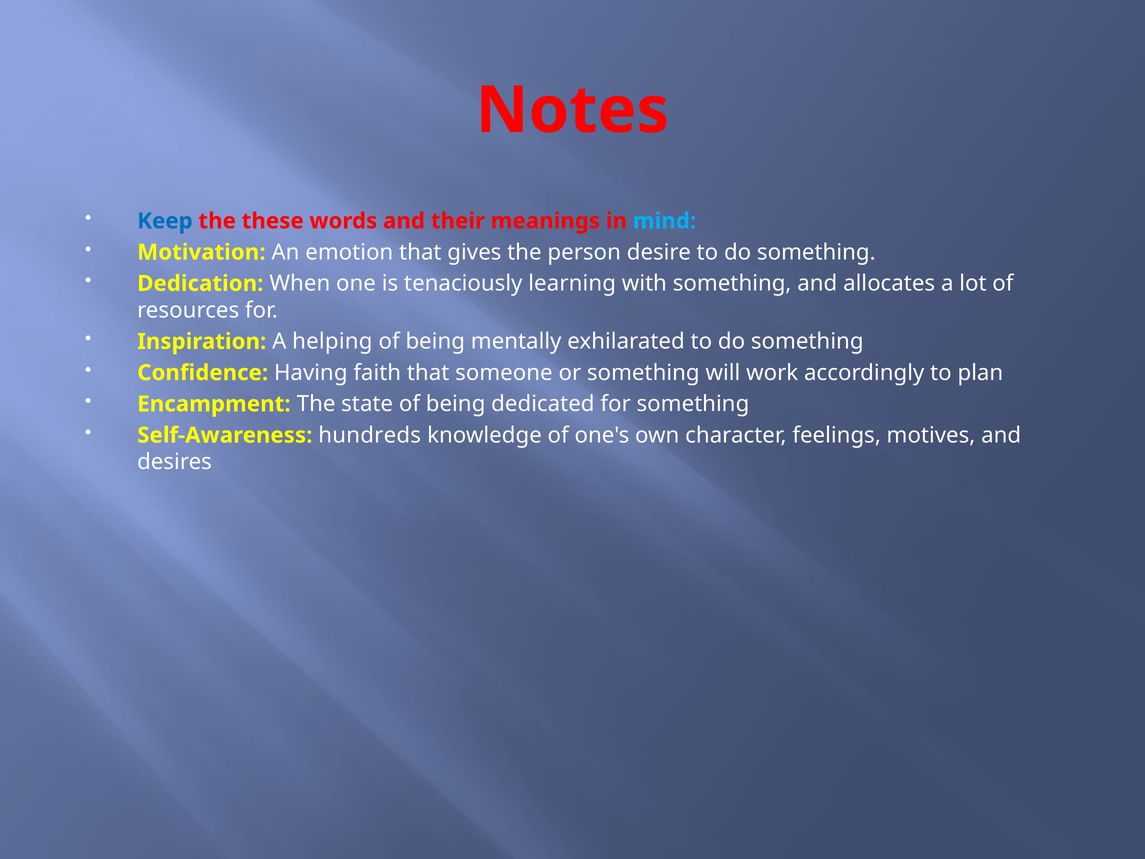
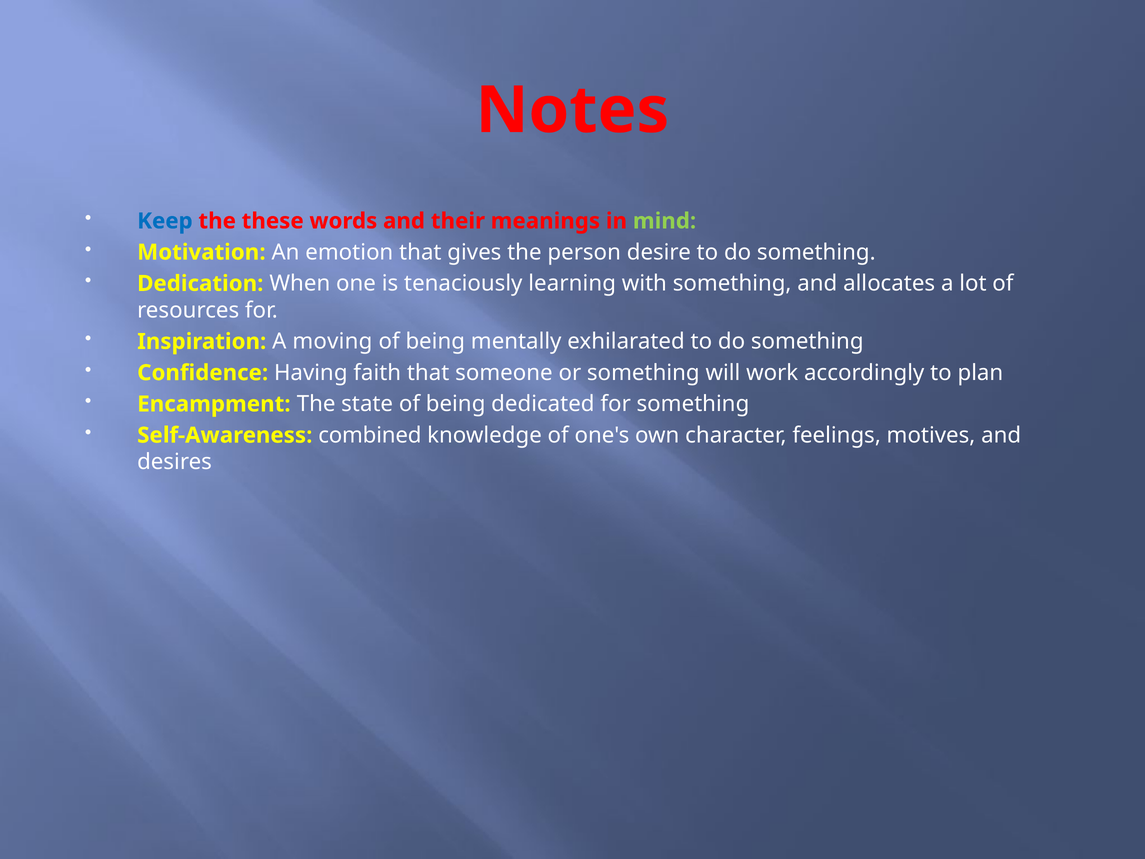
mind colour: light blue -> light green
helping: helping -> moving
hundreds: hundreds -> combined
